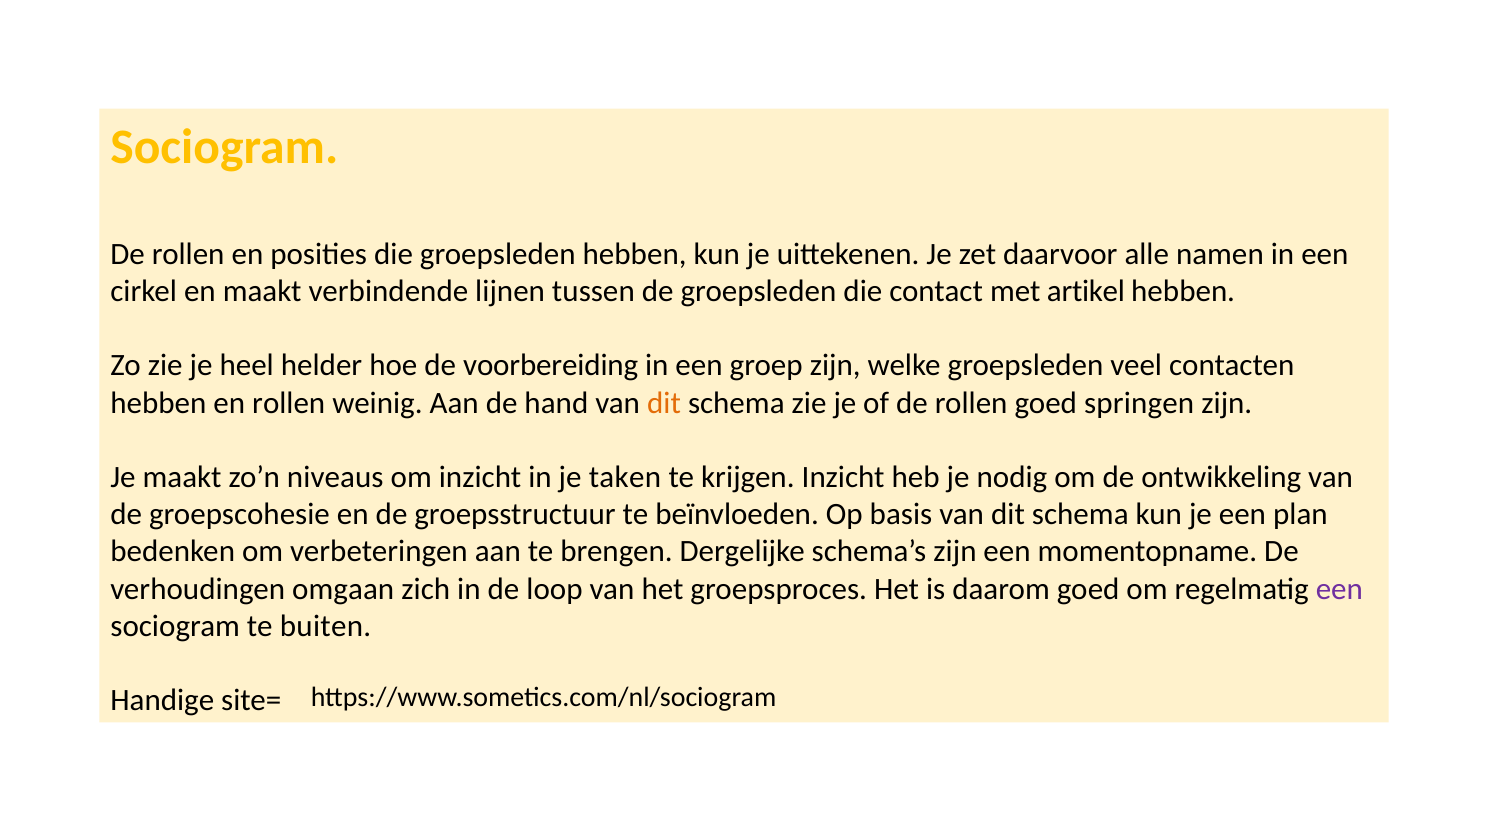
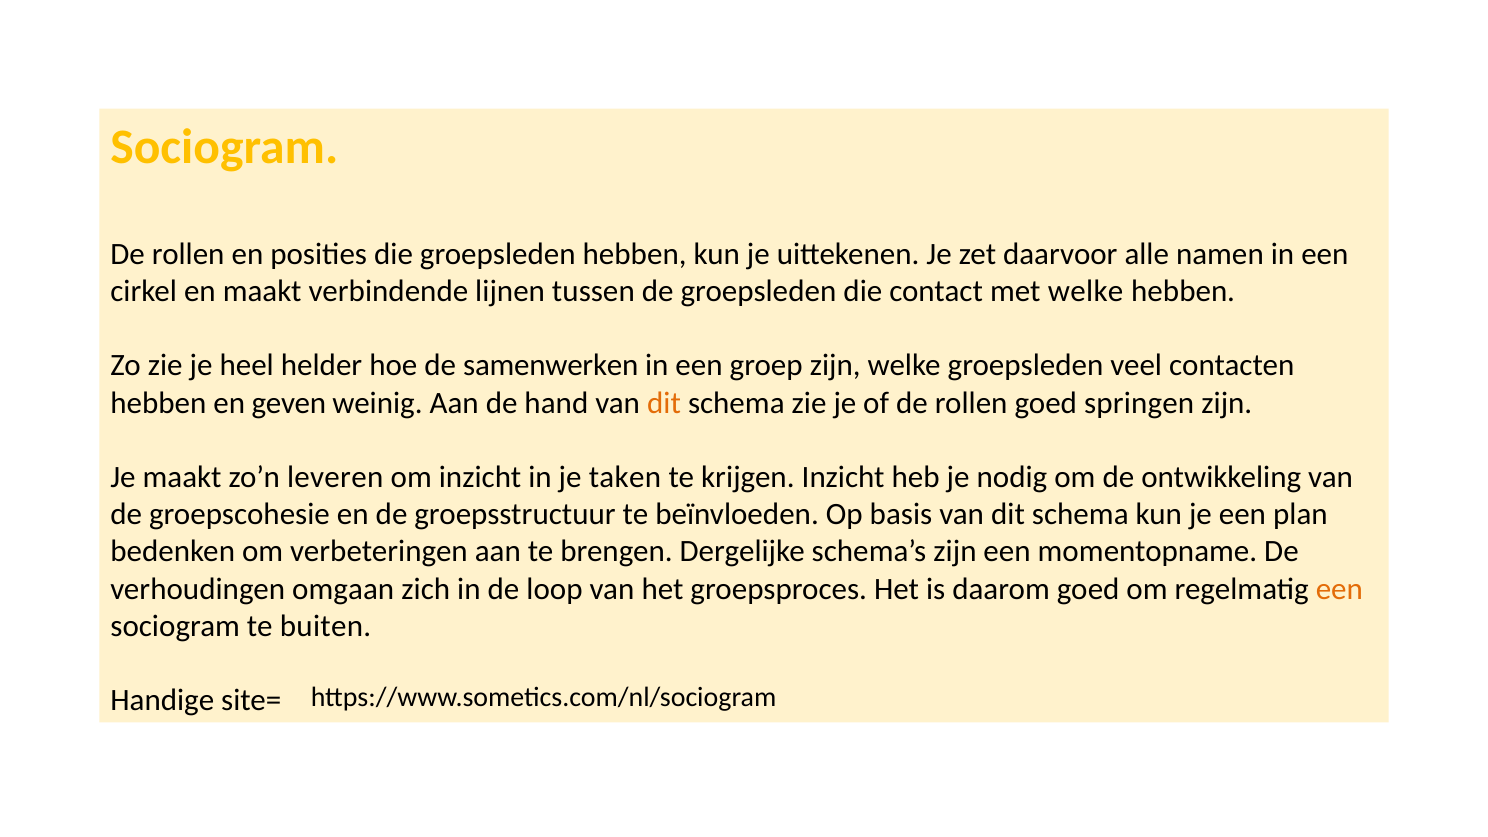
met artikel: artikel -> welke
voorbereiding: voorbereiding -> samenwerken
en rollen: rollen -> geven
niveaus: niveaus -> leveren
een at (1339, 589) colour: purple -> orange
